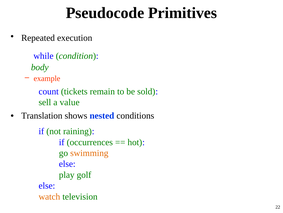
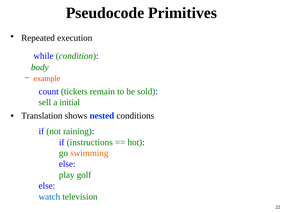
value: value -> initial
occurrences: occurrences -> instructions
watch colour: orange -> blue
